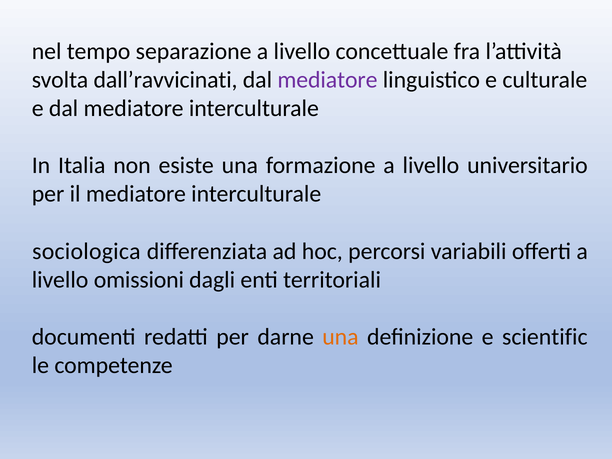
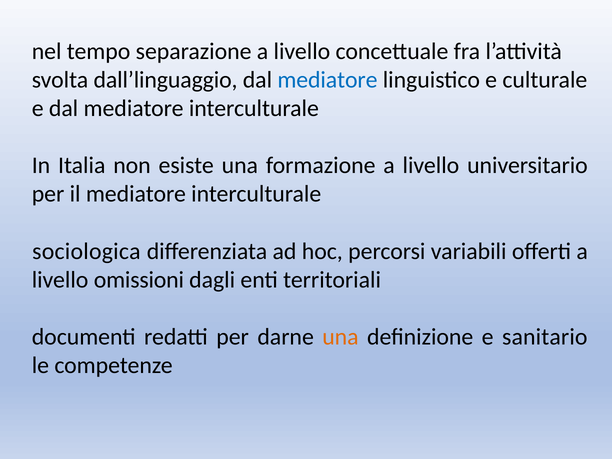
dall’ravvicinati: dall’ravvicinati -> dall’linguaggio
mediatore at (327, 80) colour: purple -> blue
scientific: scientific -> sanitario
